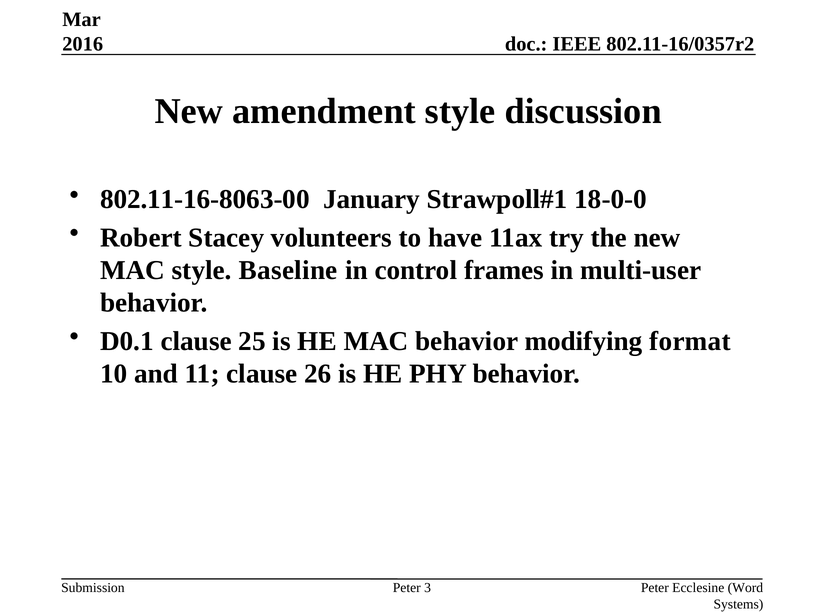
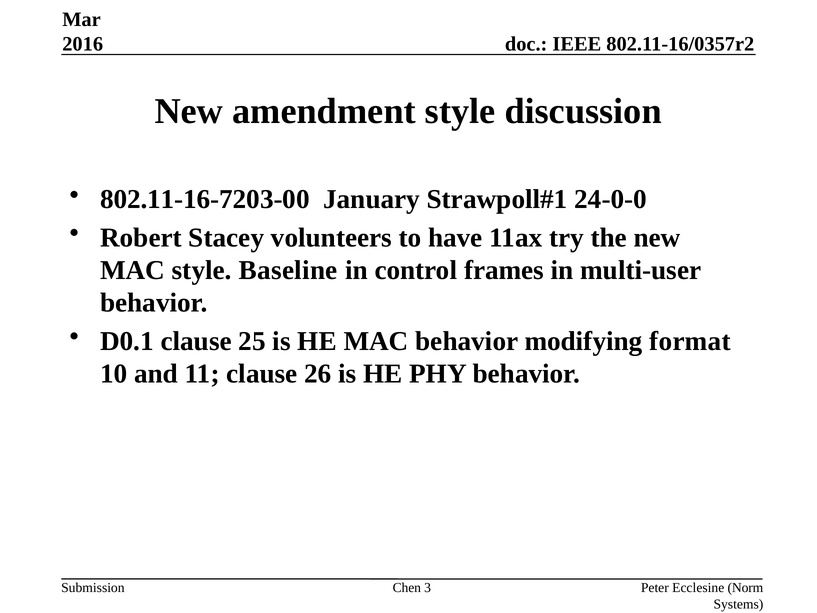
802.11-16-8063-00: 802.11-16-8063-00 -> 802.11-16-7203-00
18-0-0: 18-0-0 -> 24-0-0
Peter at (407, 588): Peter -> Chen
Word: Word -> Norm
